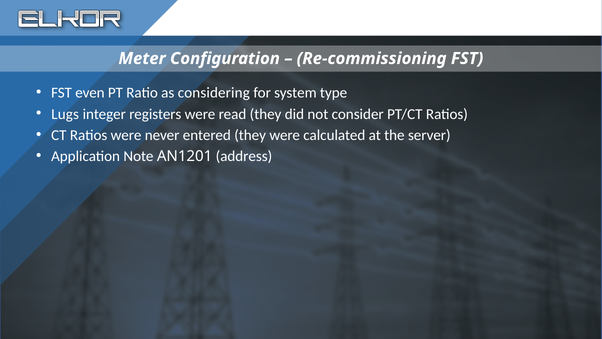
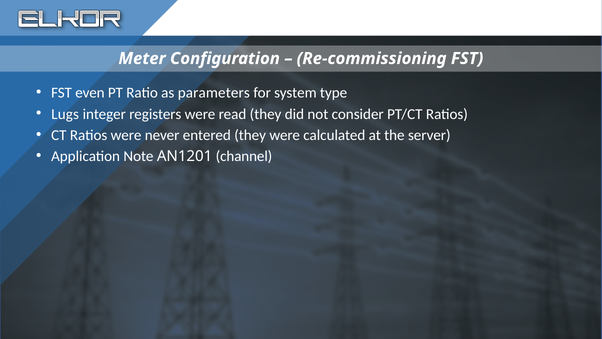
considering: considering -> parameters
address: address -> channel
